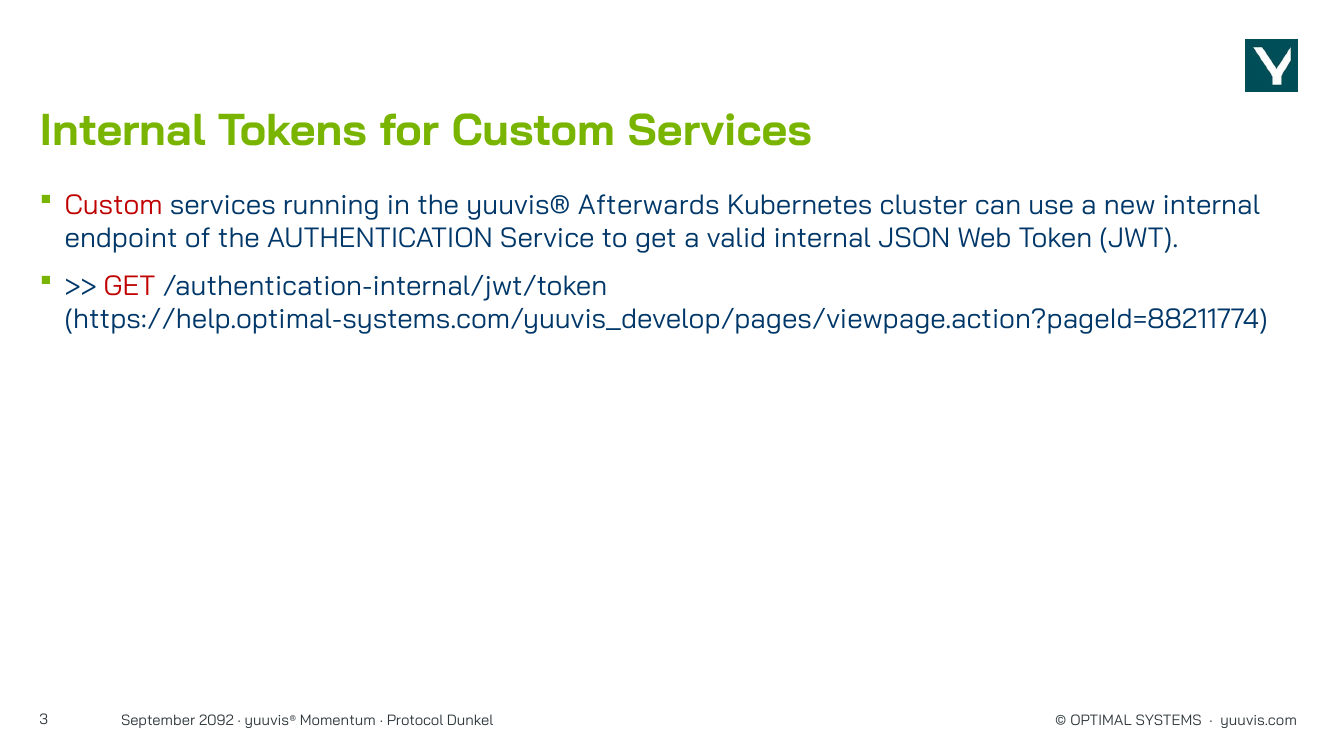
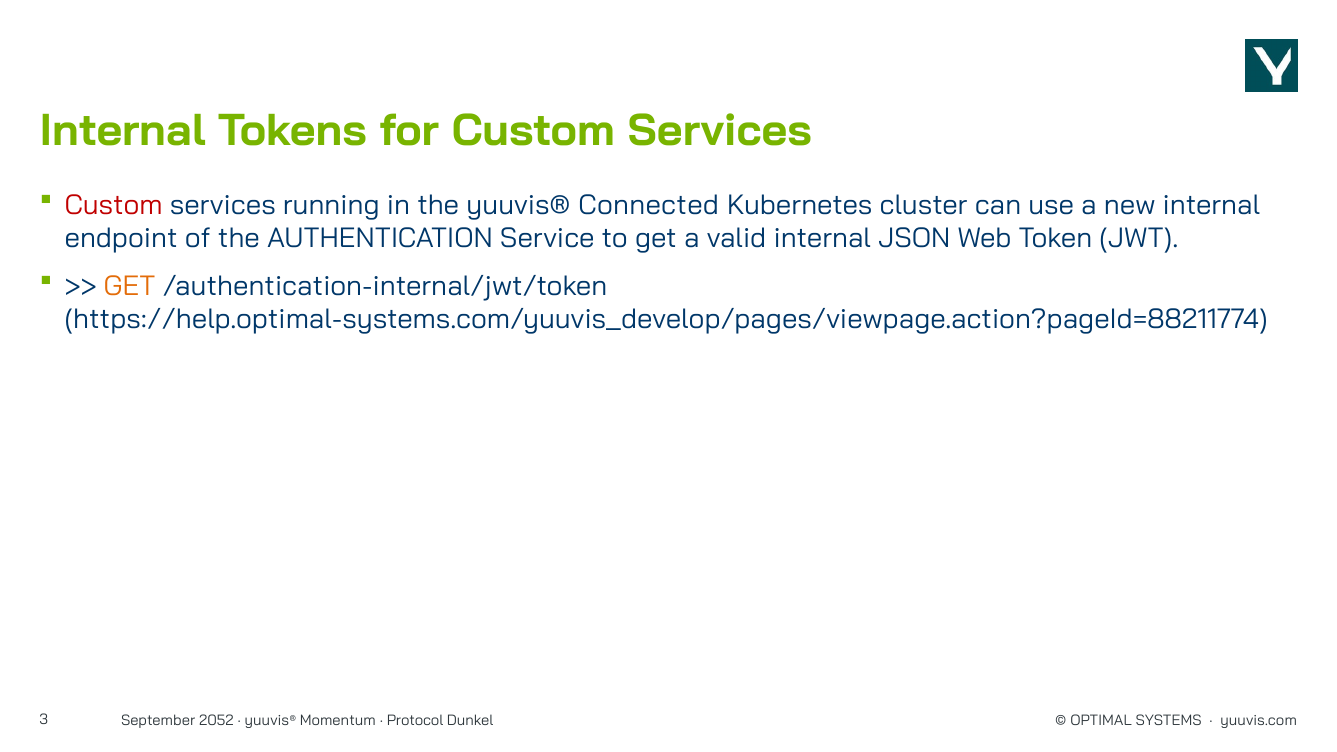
Afterwards: Afterwards -> Connected
GET at (130, 286) colour: red -> orange
2092: 2092 -> 2052
